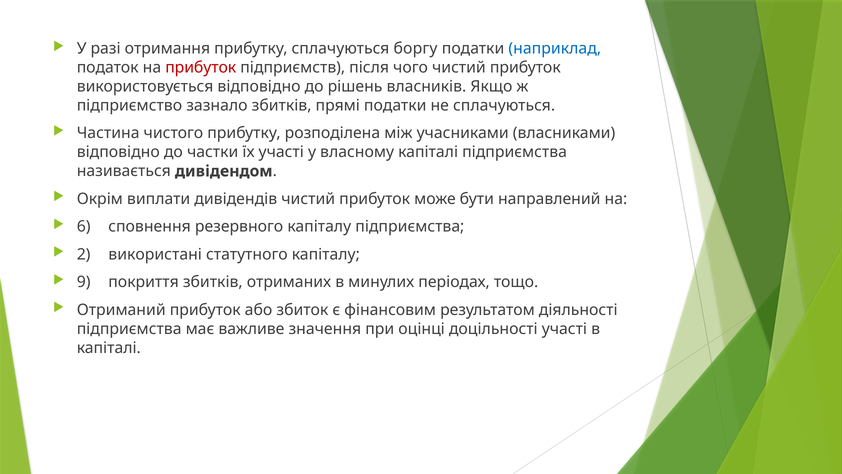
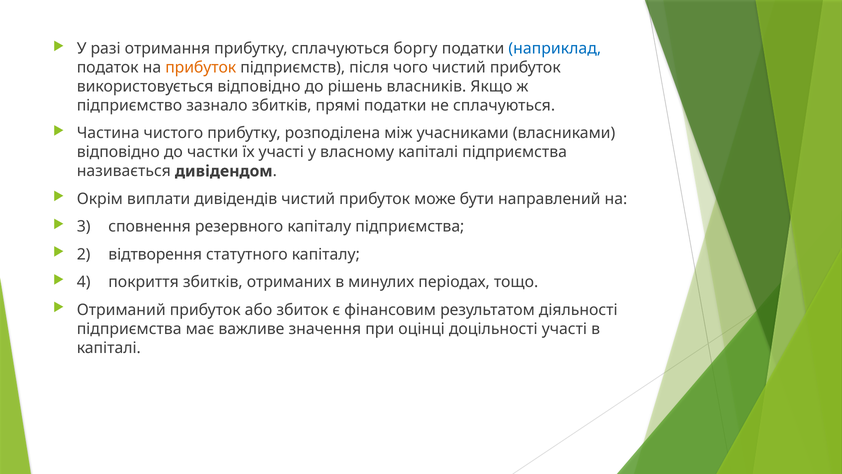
прибуток at (201, 68) colour: red -> orange
6: 6 -> 3
використані: використані -> відтворення
9: 9 -> 4
